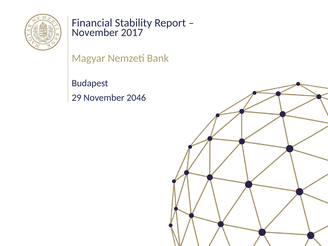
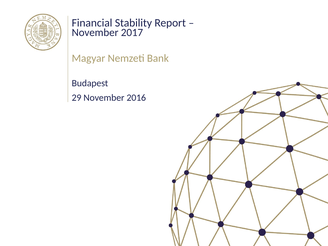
2046: 2046 -> 2016
